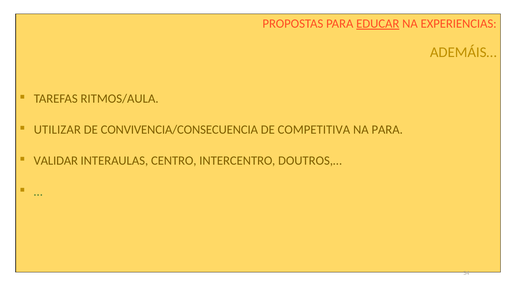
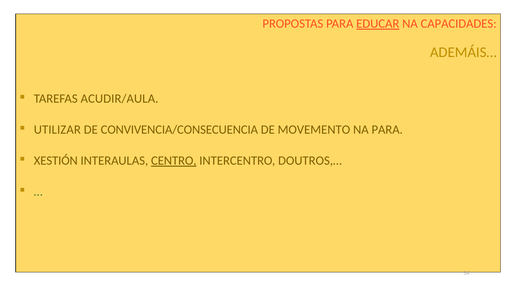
EXPERIENCIAS: EXPERIENCIAS -> CAPACIDADES
RITMOS/AULA: RITMOS/AULA -> ACUDIR/AULA
COMPETITIVA: COMPETITIVA -> MOVEMENTO
VALIDAR: VALIDAR -> XESTIÓN
CENTRO underline: none -> present
